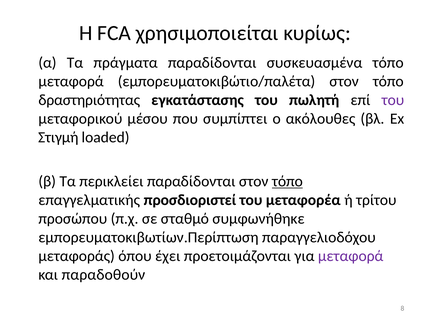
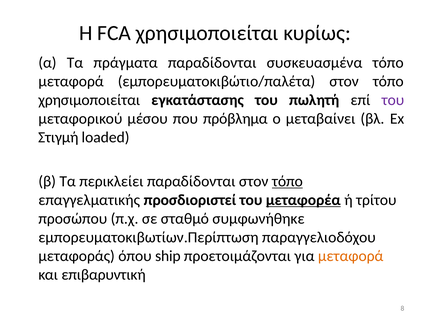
δραστηριότητας at (89, 100): δραστηριότητας -> χρησιμοποιείται
συμπίπτει: συμπίπτει -> πρόβλημα
ακόλουθες: ακόλουθες -> μεταβαίνει
μεταφορέα underline: none -> present
έχει: έχει -> ship
μεταφορά at (351, 256) colour: purple -> orange
παραδοθούν: παραδοθούν -> επιβαρυντική
